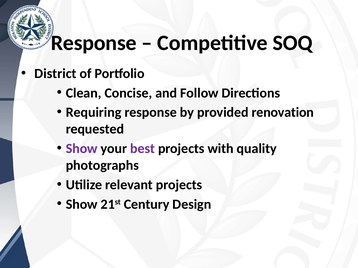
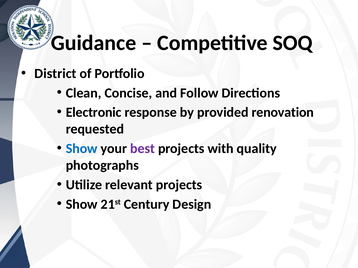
Response at (94, 43): Response -> Guidance
Requiring: Requiring -> Electronic
Show at (82, 149) colour: purple -> blue
